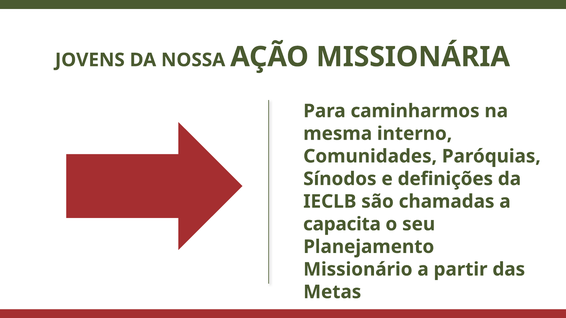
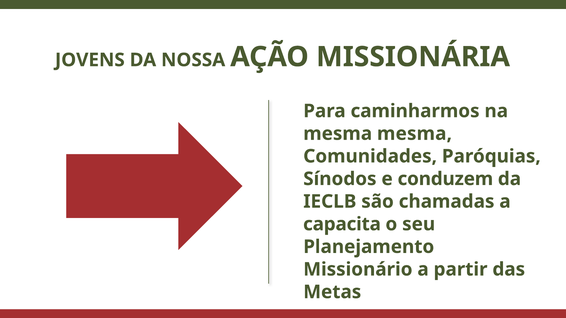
mesma interno: interno -> mesma
definições: definições -> conduzem
